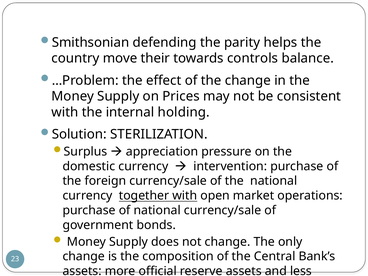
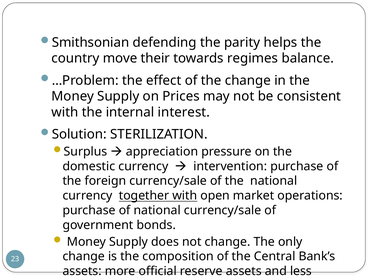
controls: controls -> regimes
holding: holding -> interest
